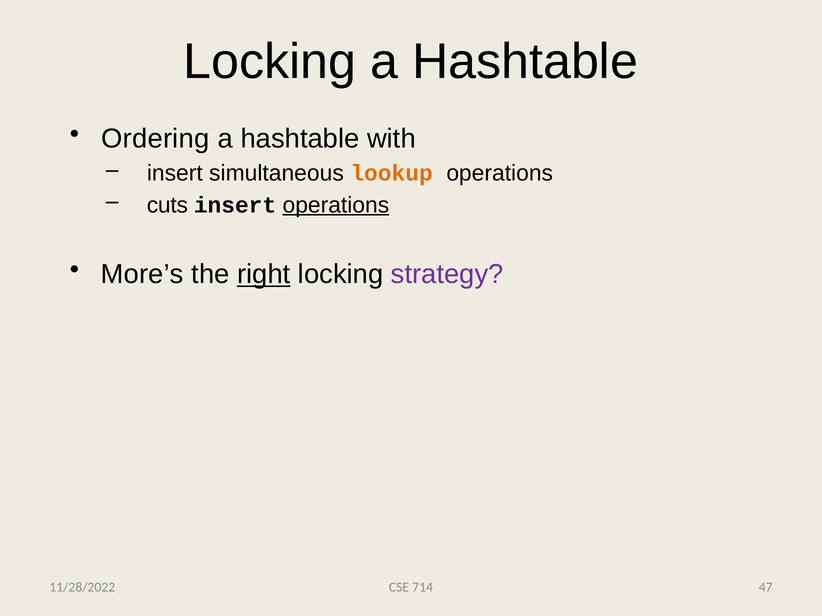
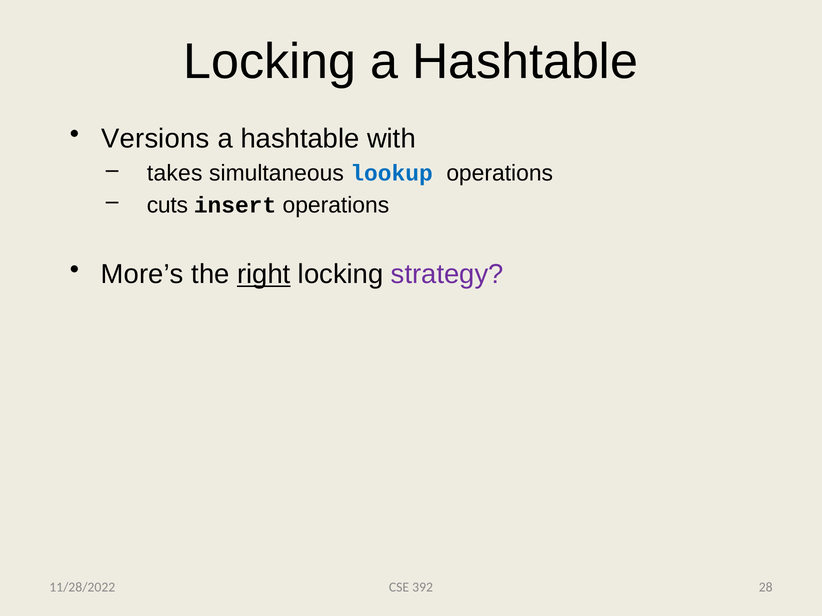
Ordering: Ordering -> Versions
insert at (175, 173): insert -> takes
lookup colour: orange -> blue
operations at (336, 205) underline: present -> none
714: 714 -> 392
47: 47 -> 28
